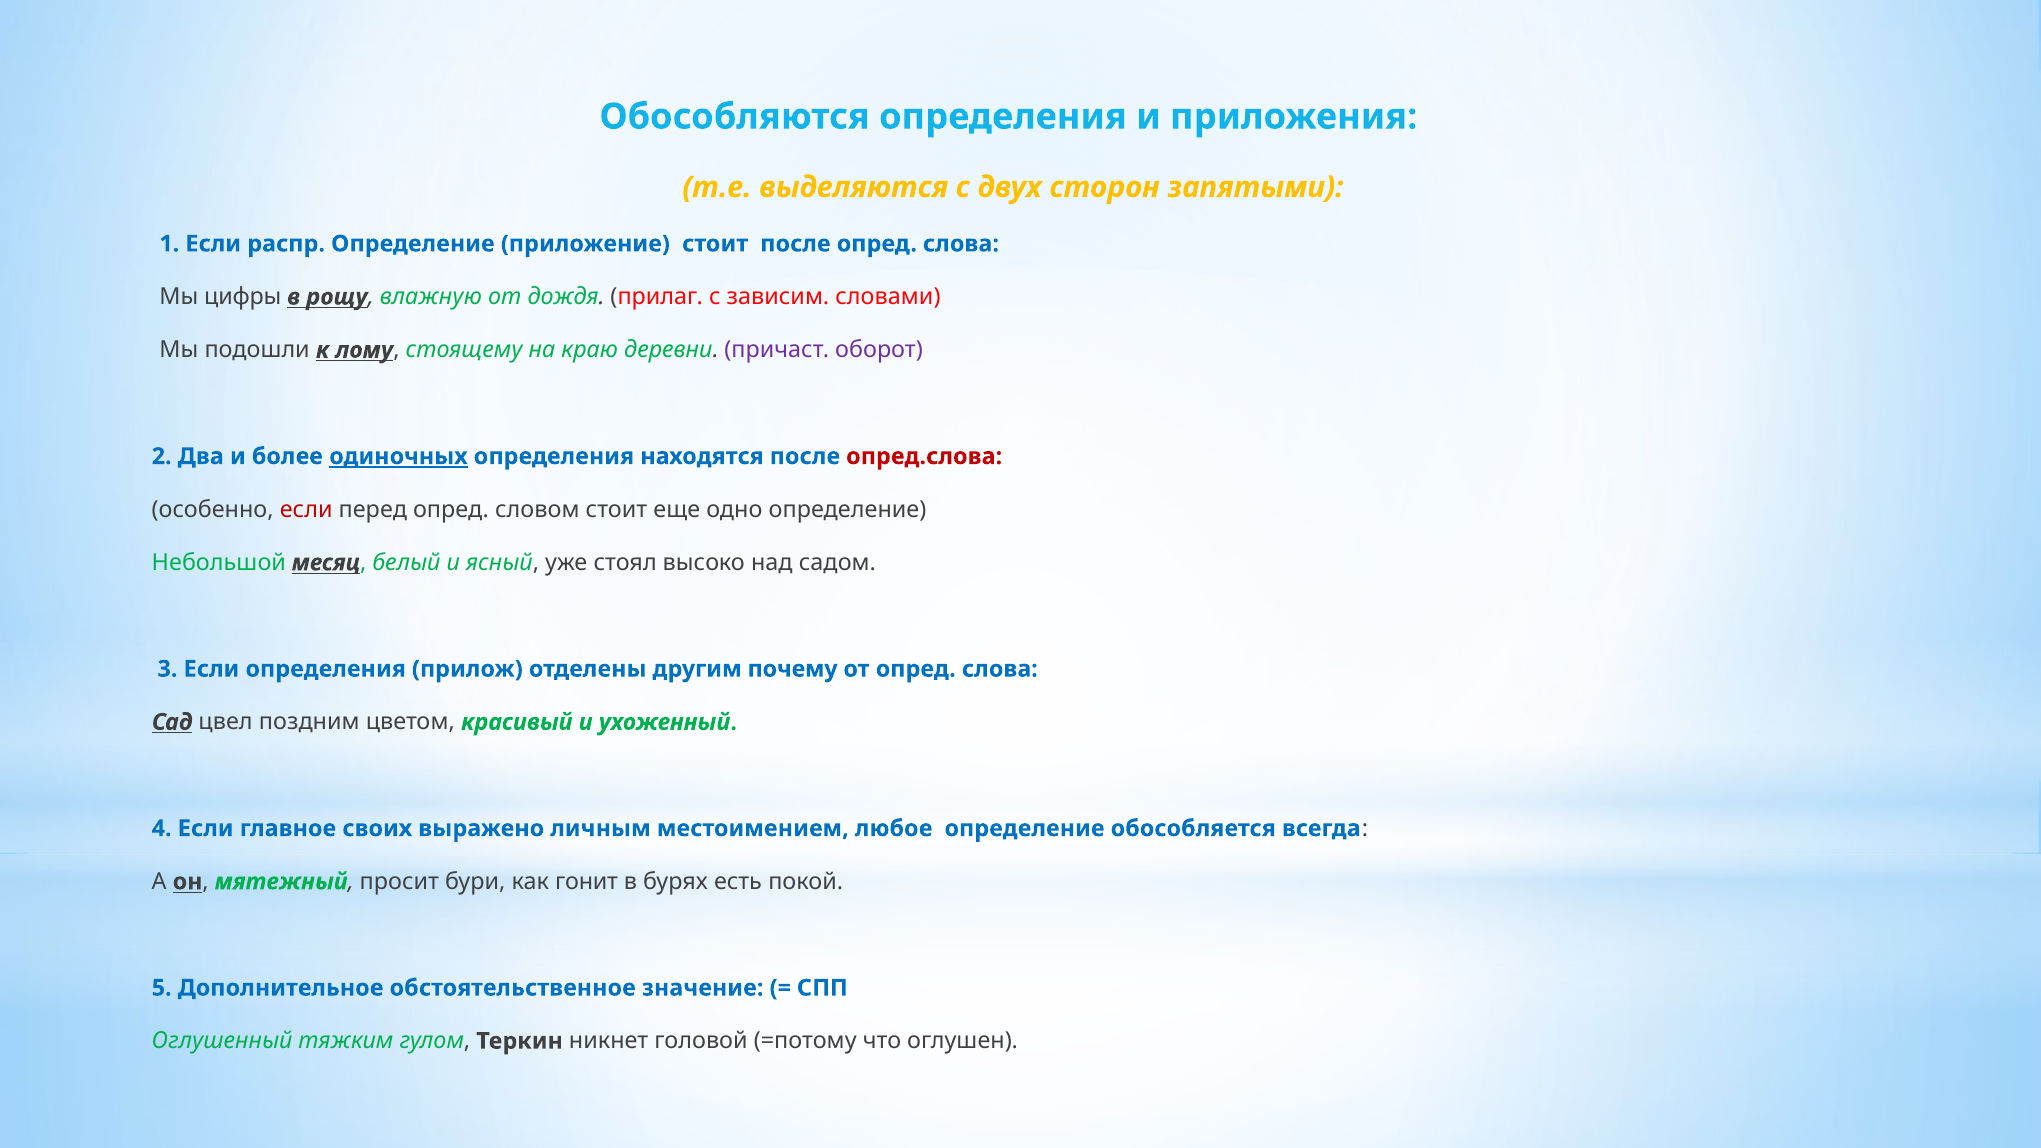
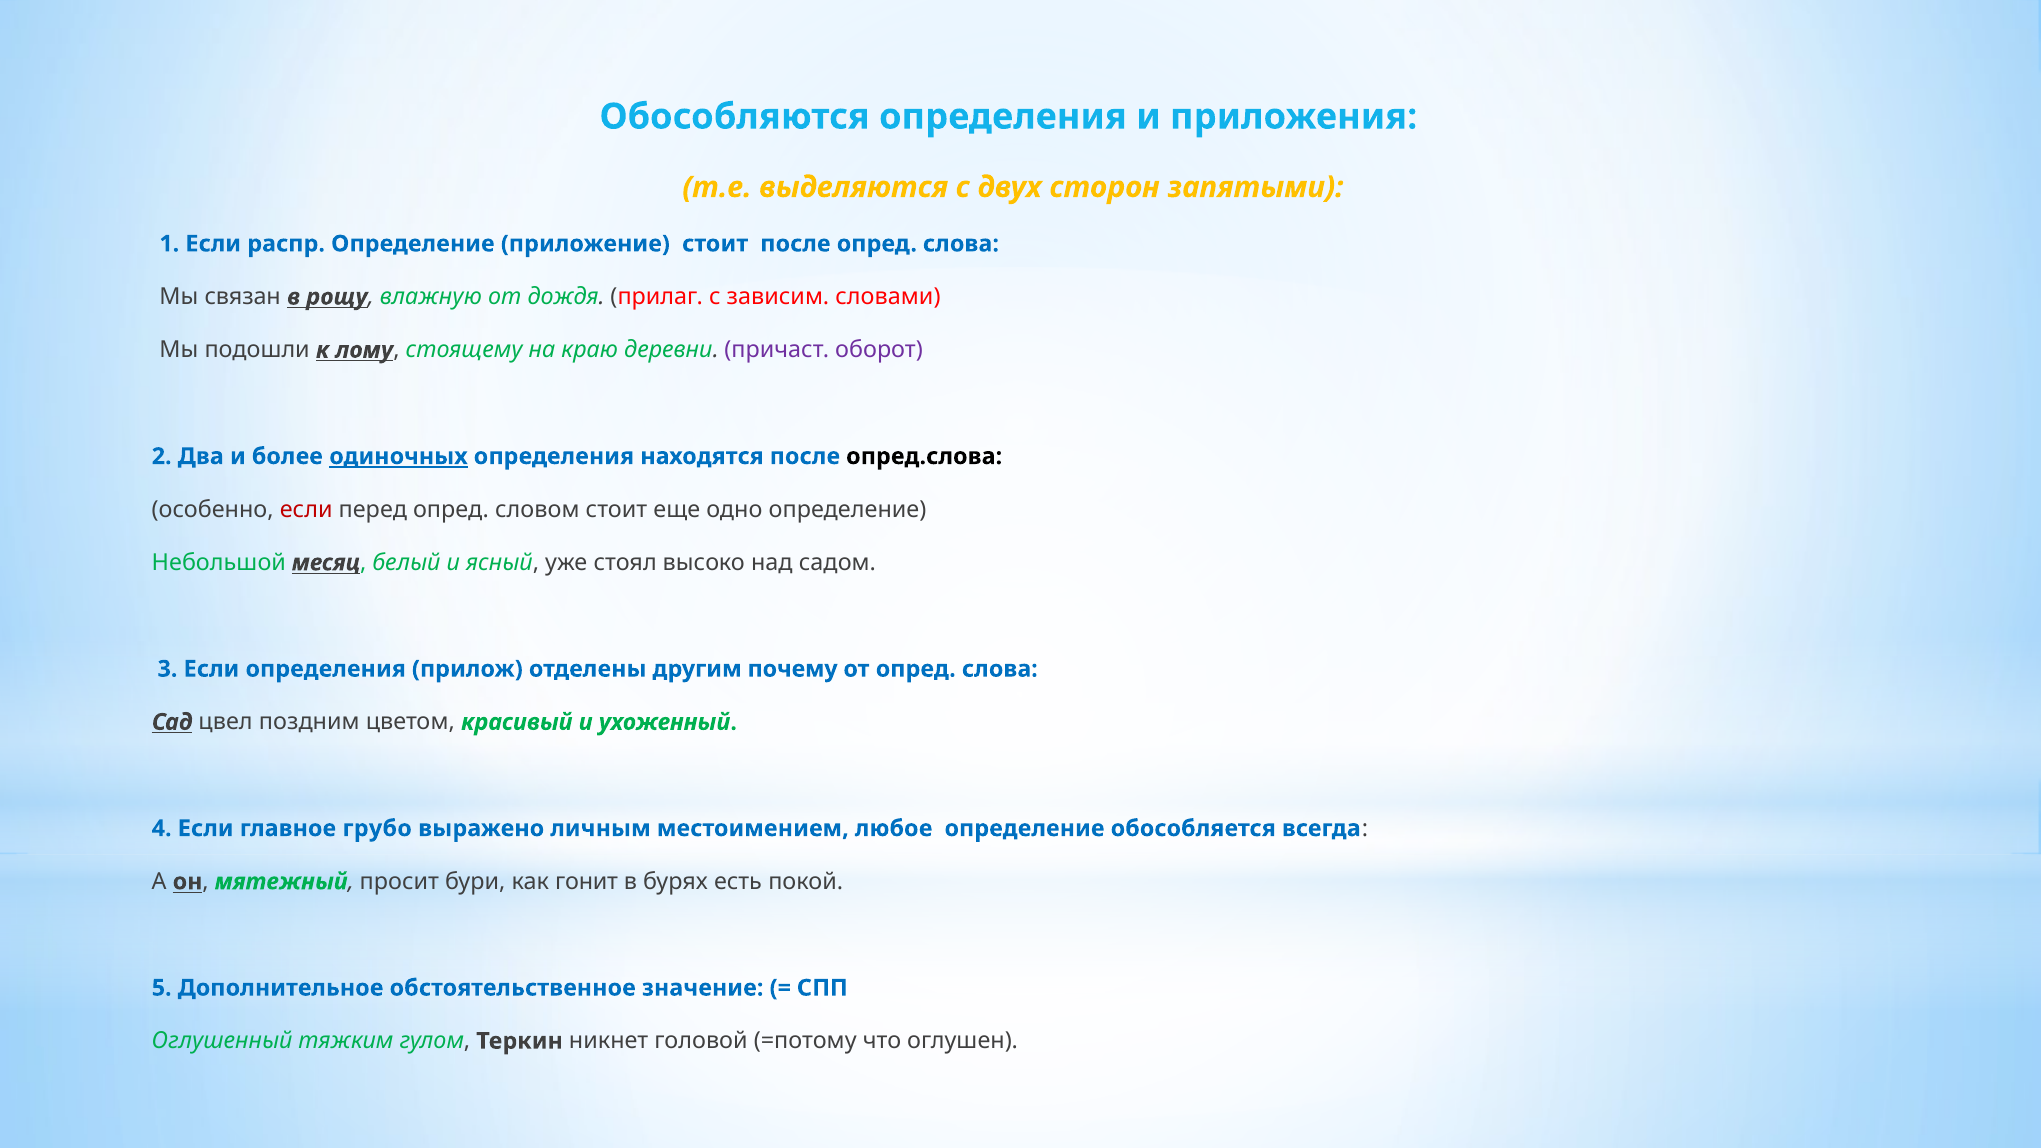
цифры: цифры -> связан
опред.слова colour: red -> black
своих: своих -> грубо
